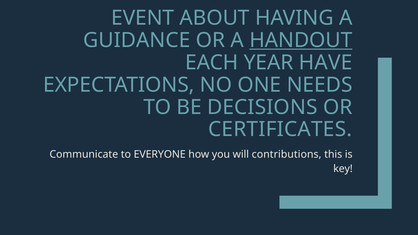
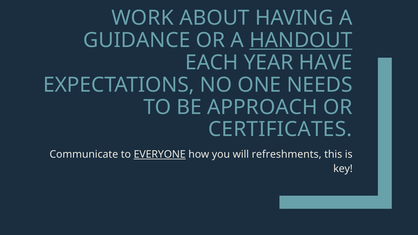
EVENT: EVENT -> WORK
DECISIONS: DECISIONS -> APPROACH
EVERYONE underline: none -> present
contributions: contributions -> refreshments
